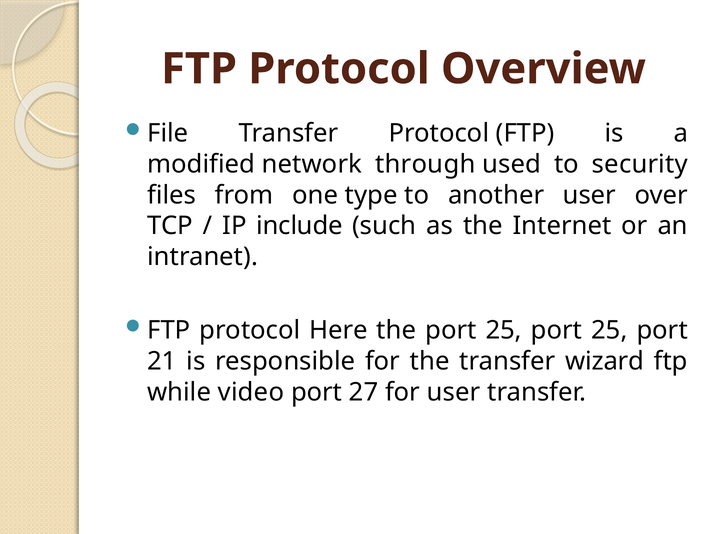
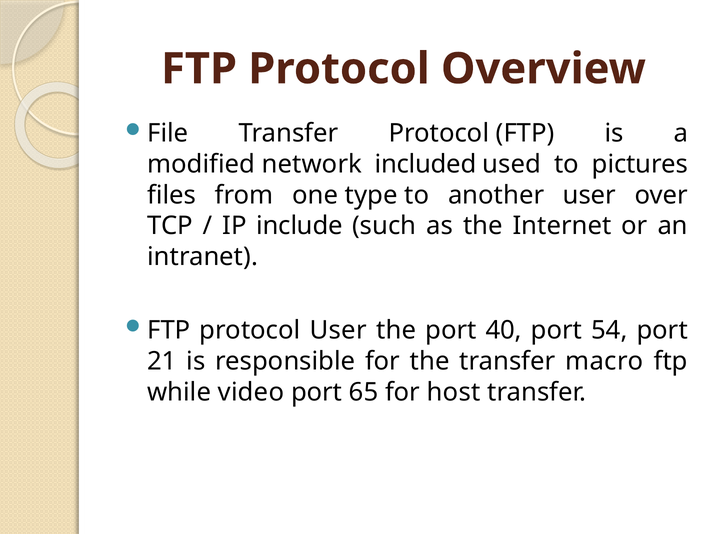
through: through -> included
security: security -> pictures
protocol Here: Here -> User
the port 25: 25 -> 40
25 at (609, 330): 25 -> 54
wizard: wizard -> macro
27: 27 -> 65
for user: user -> host
